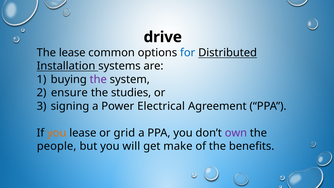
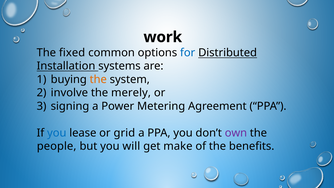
drive: drive -> work
The lease: lease -> fixed
the at (98, 79) colour: purple -> orange
ensure: ensure -> involve
studies: studies -> merely
Electrical: Electrical -> Metering
you at (57, 133) colour: orange -> blue
